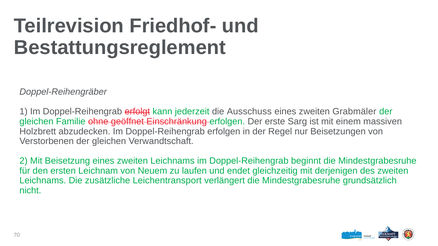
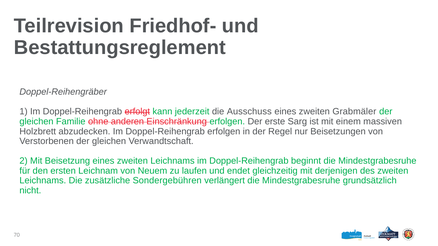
geöffnet: geöffnet -> anderen
Leichentransport: Leichentransport -> Sondergebühren
